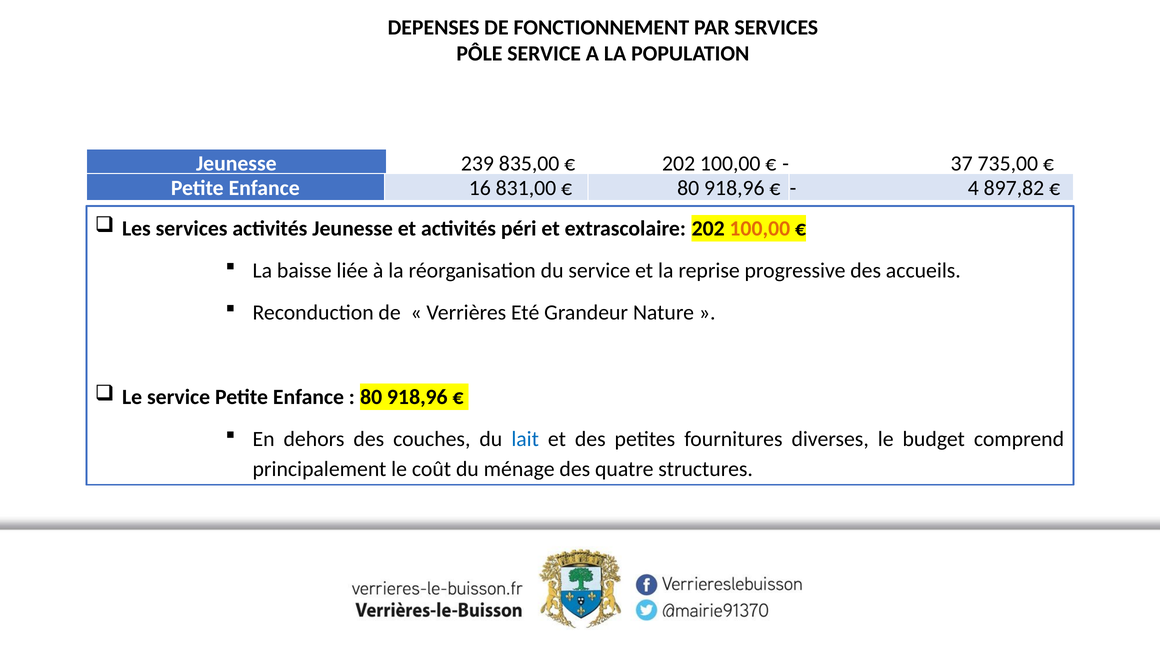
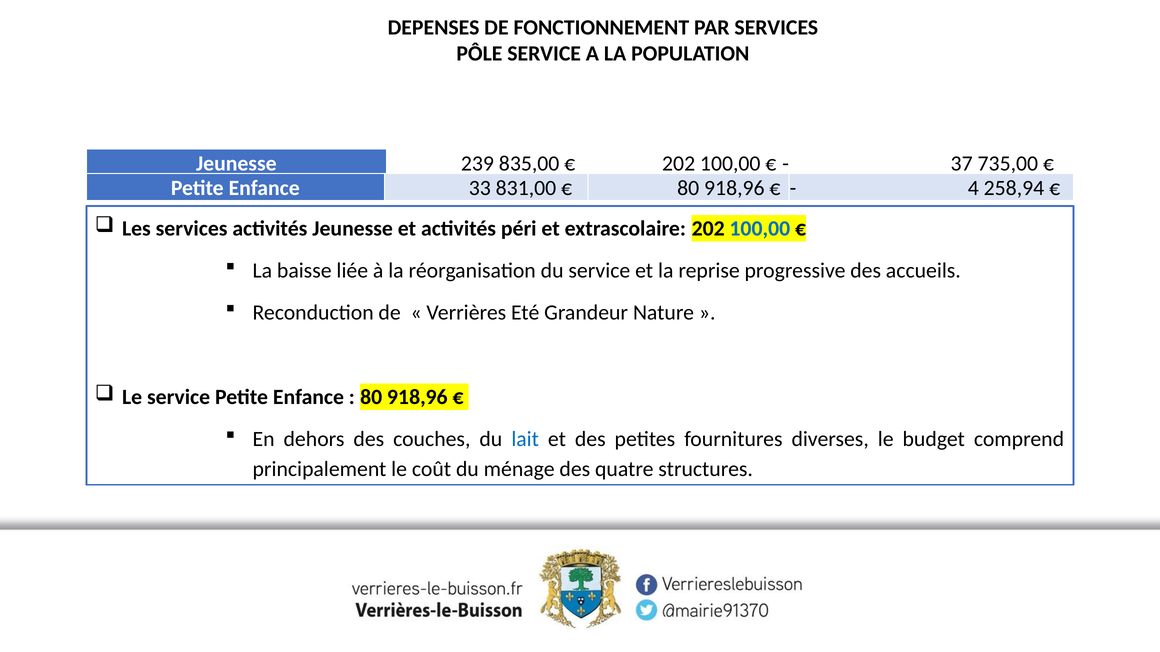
16: 16 -> 33
897,82: 897,82 -> 258,94
100,00 at (760, 229) colour: orange -> blue
